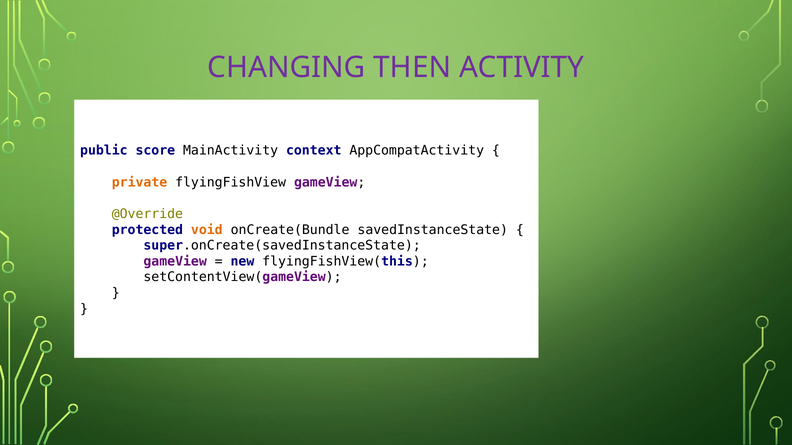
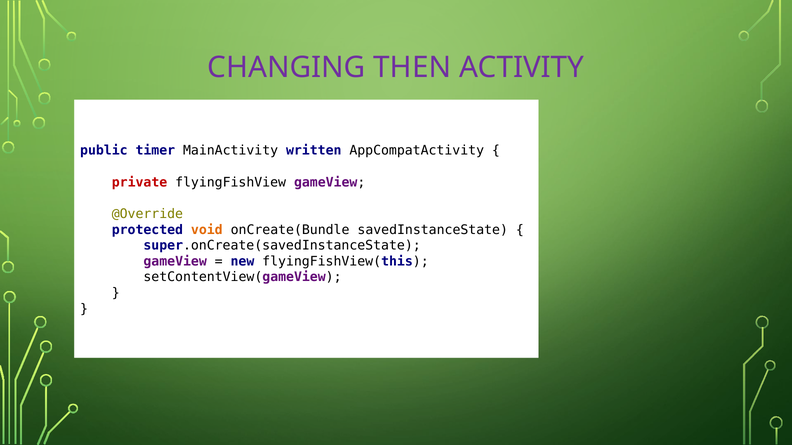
score: score -> timer
context: context -> written
private colour: orange -> red
